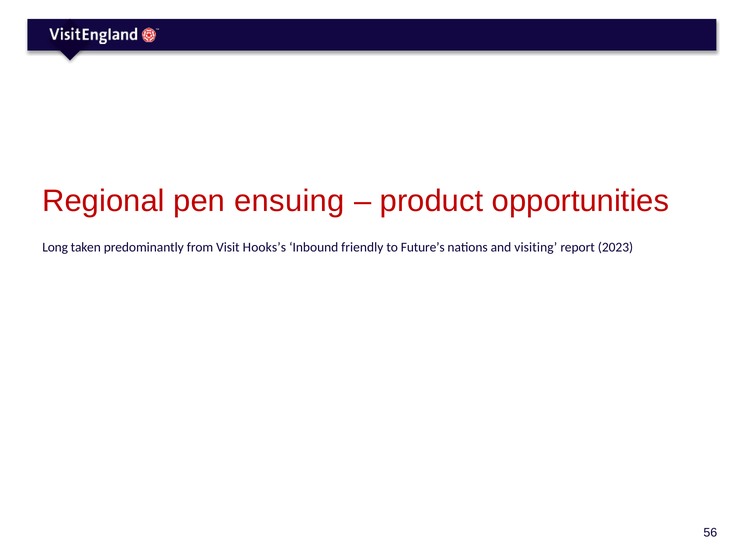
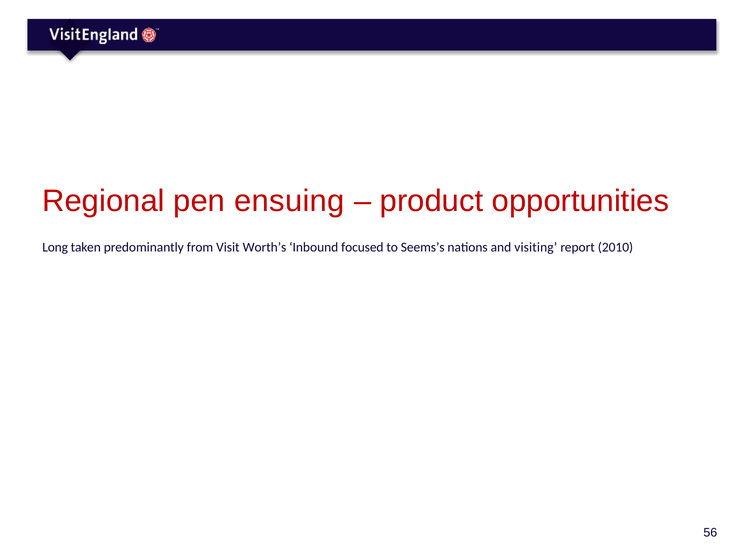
Hooks’s: Hooks’s -> Worth’s
friendly: friendly -> focused
Future’s: Future’s -> Seems’s
2023: 2023 -> 2010
